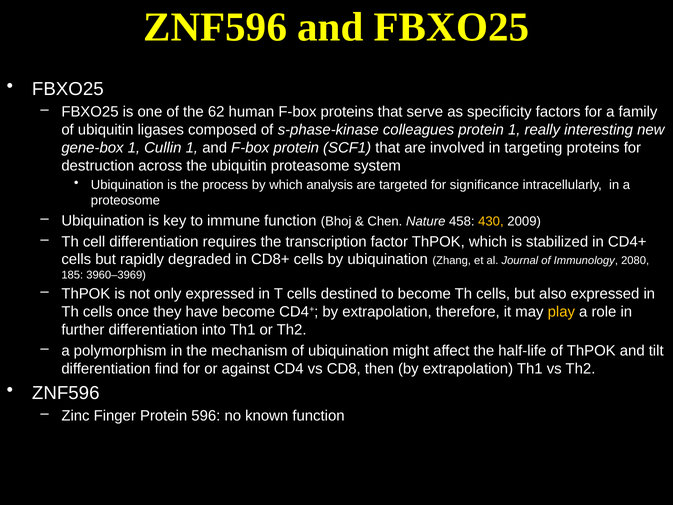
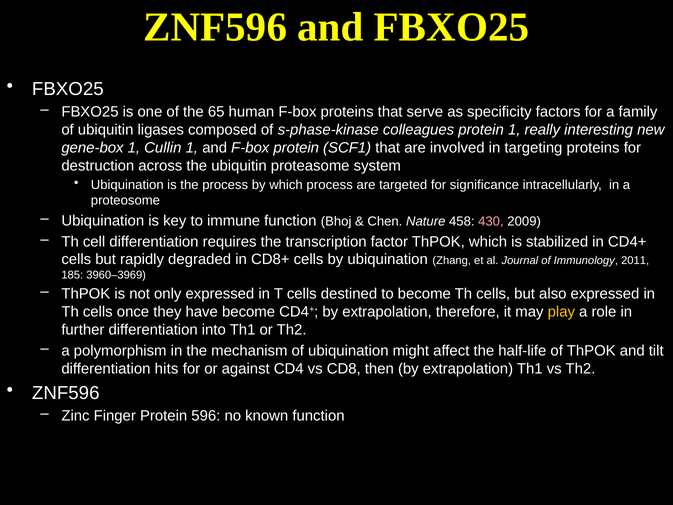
62: 62 -> 65
which analysis: analysis -> process
430 colour: yellow -> pink
2080: 2080 -> 2011
find: find -> hits
